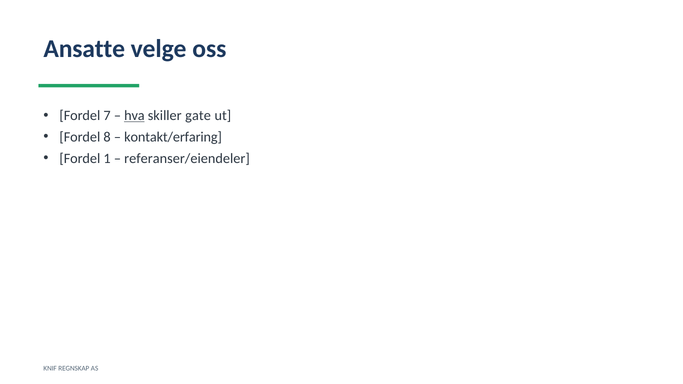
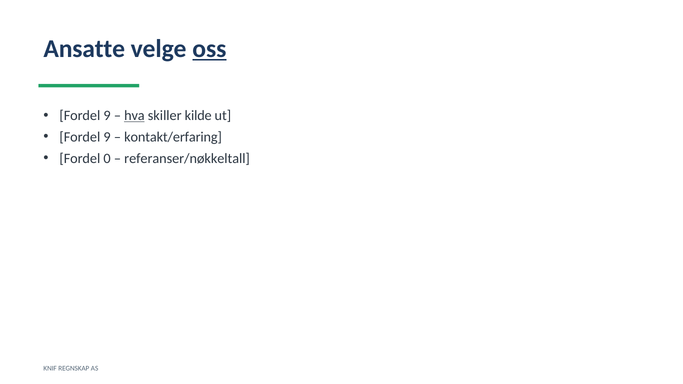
oss underline: none -> present
7 at (107, 116): 7 -> 9
gate: gate -> kilde
8 at (107, 137): 8 -> 9
1: 1 -> 0
referanser/eiendeler: referanser/eiendeler -> referanser/nøkkeltall
